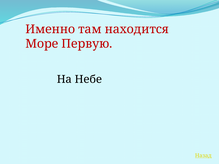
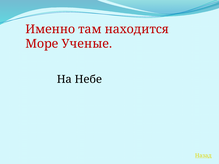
Первую: Первую -> Ученые
